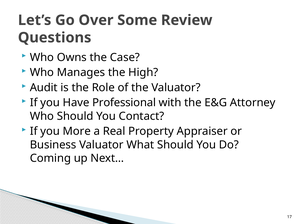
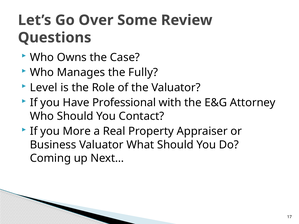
High: High -> Fully
Audit: Audit -> Level
